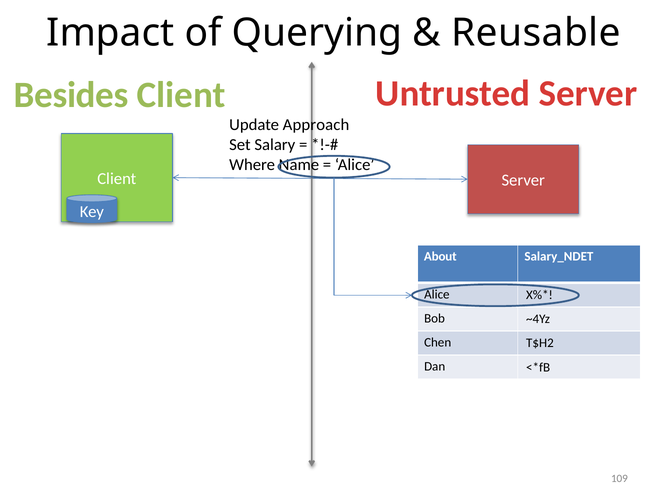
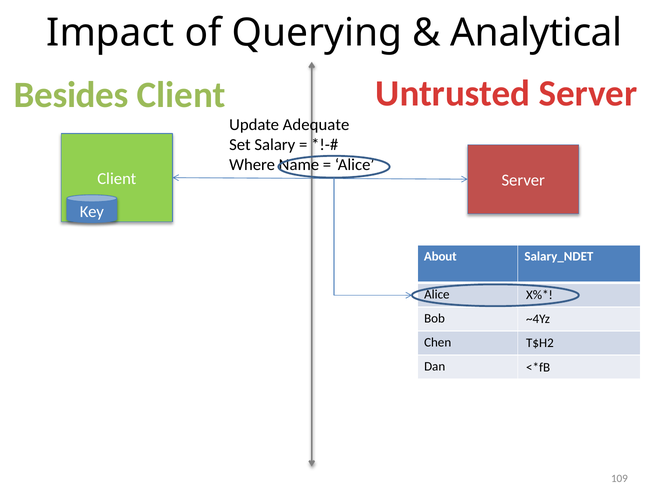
Reusable: Reusable -> Analytical
Approach: Approach -> Adequate
